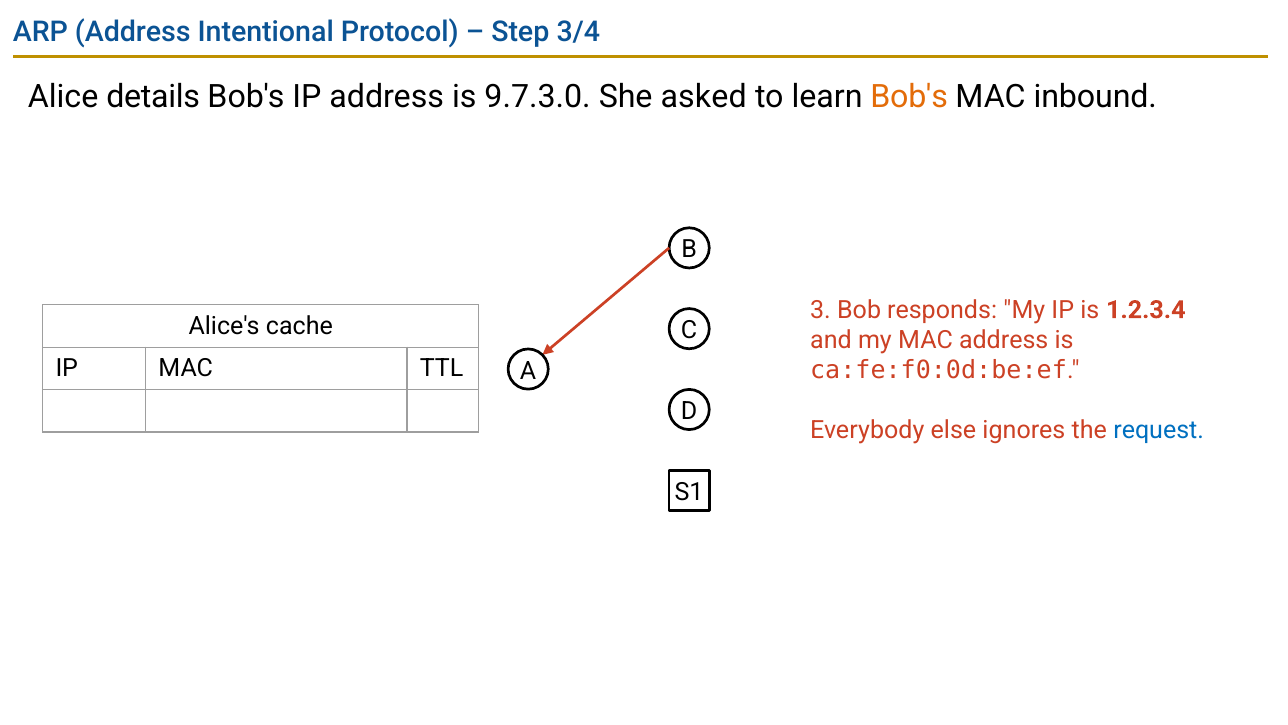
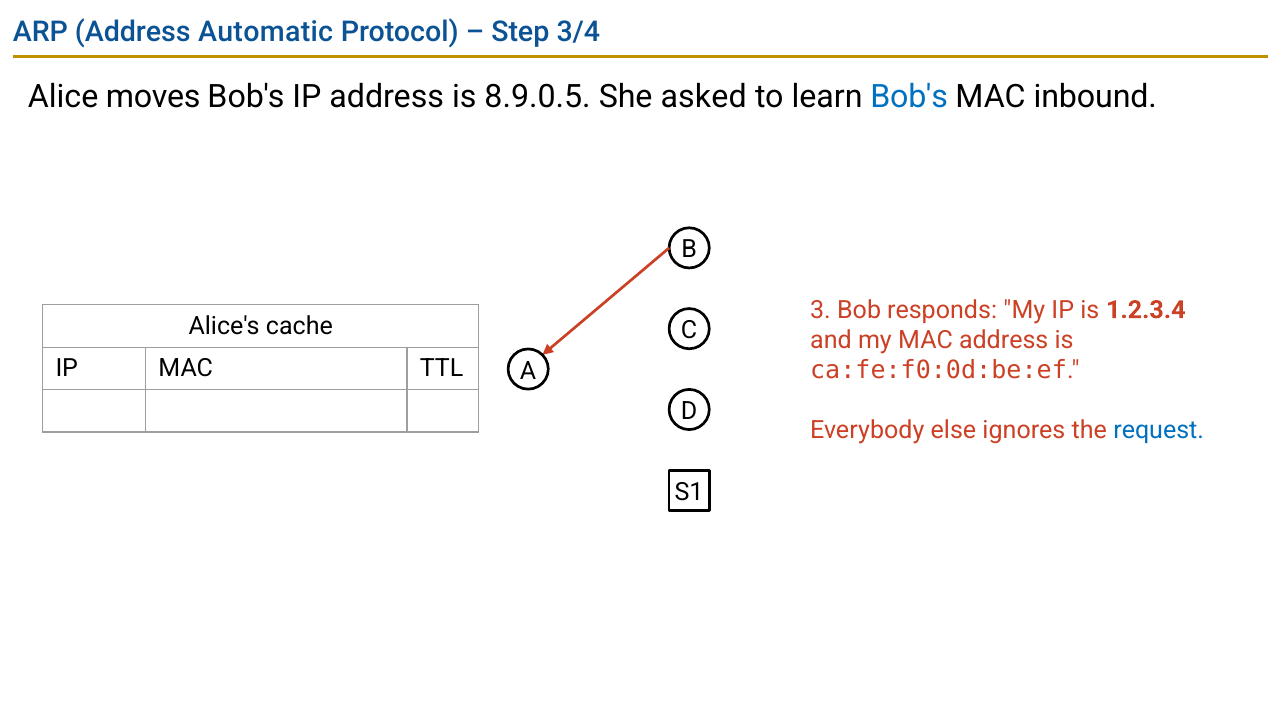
Intentional: Intentional -> Automatic
details: details -> moves
9.7.3.0: 9.7.3.0 -> 8.9.0.5
Bob's at (909, 97) colour: orange -> blue
